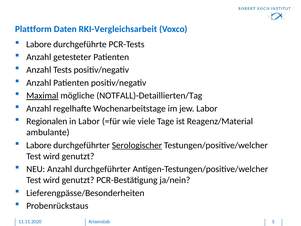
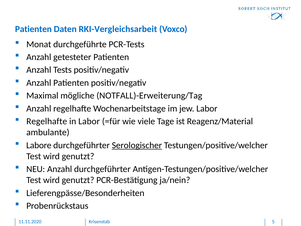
Plattform at (33, 29): Plattform -> Patienten
Labore at (39, 44): Labore -> Monat
Maximal underline: present -> none
NOTFALL)-Detaillierten/Tag: NOTFALL)-Detaillierten/Tag -> NOTFALL)-Erweiterung/Tag
Regionalen at (47, 121): Regionalen -> Regelhafte
